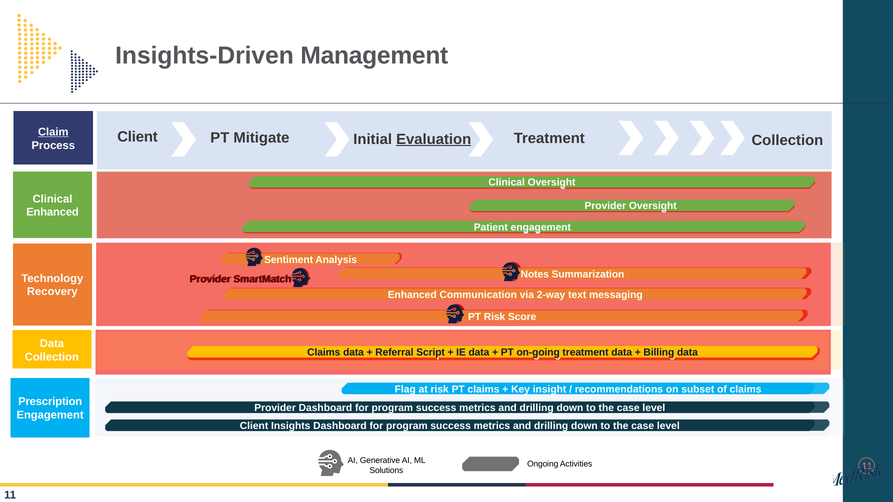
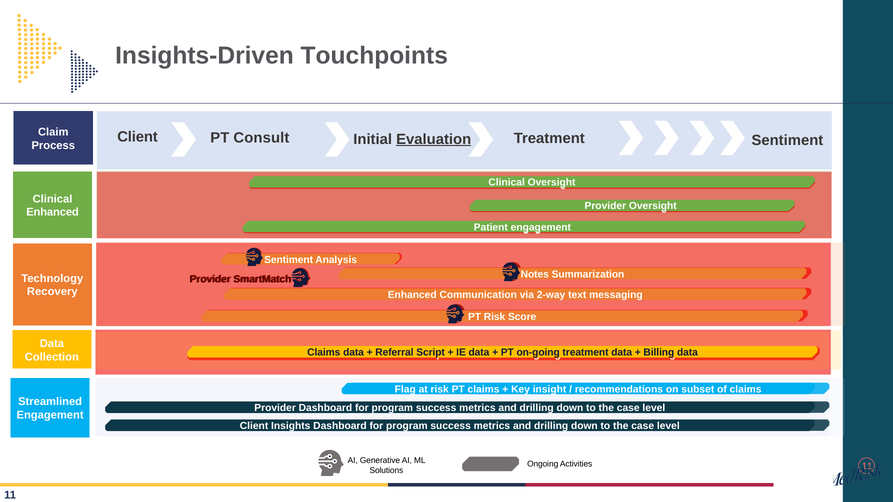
Management: Management -> Touchpoints
Claim underline: present -> none
Mitigate: Mitigate -> Consult
Treatment Collection: Collection -> Sentiment
Prescription: Prescription -> Streamlined
